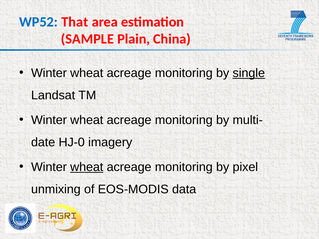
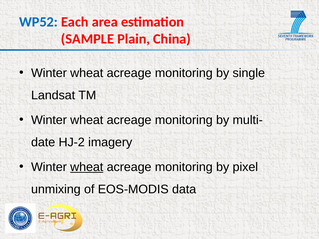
That: That -> Each
single underline: present -> none
HJ-0: HJ-0 -> HJ-2
